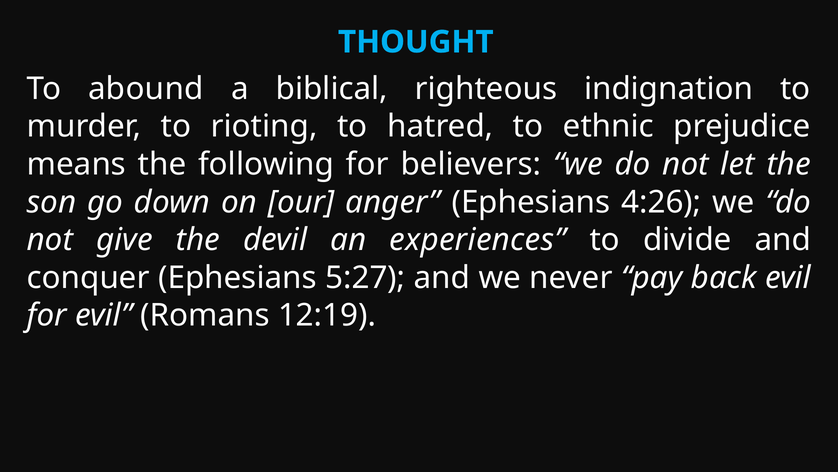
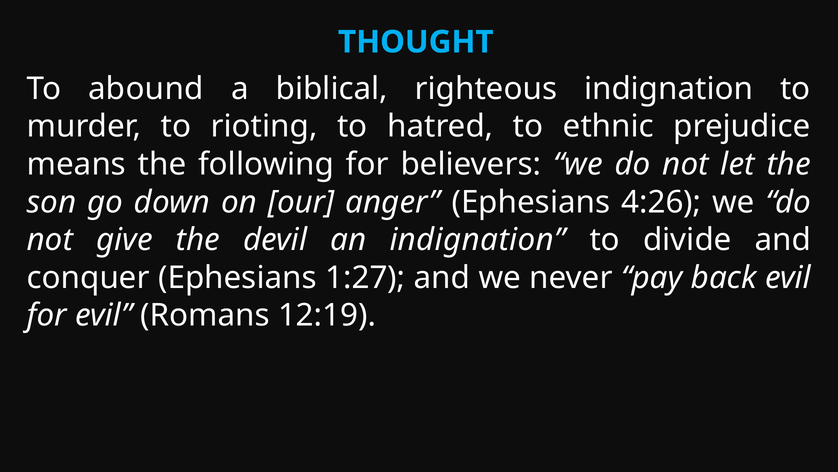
an experiences: experiences -> indignation
5:27: 5:27 -> 1:27
